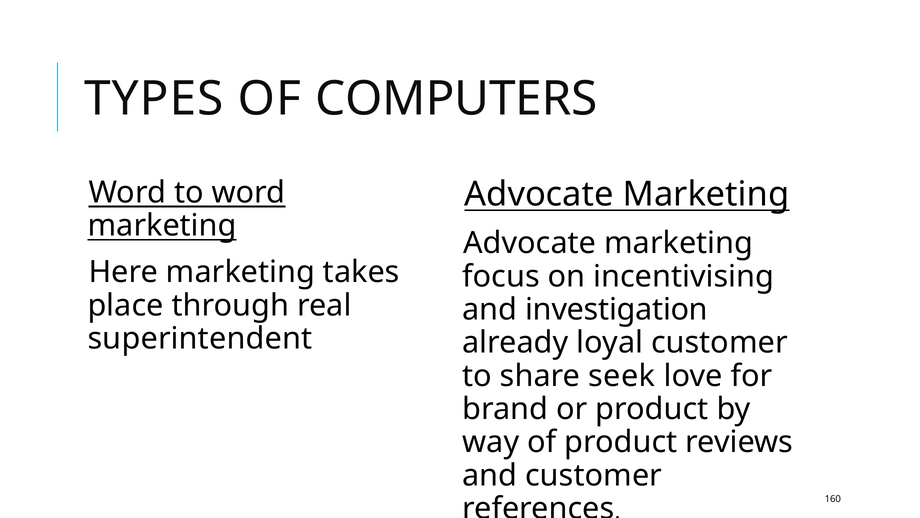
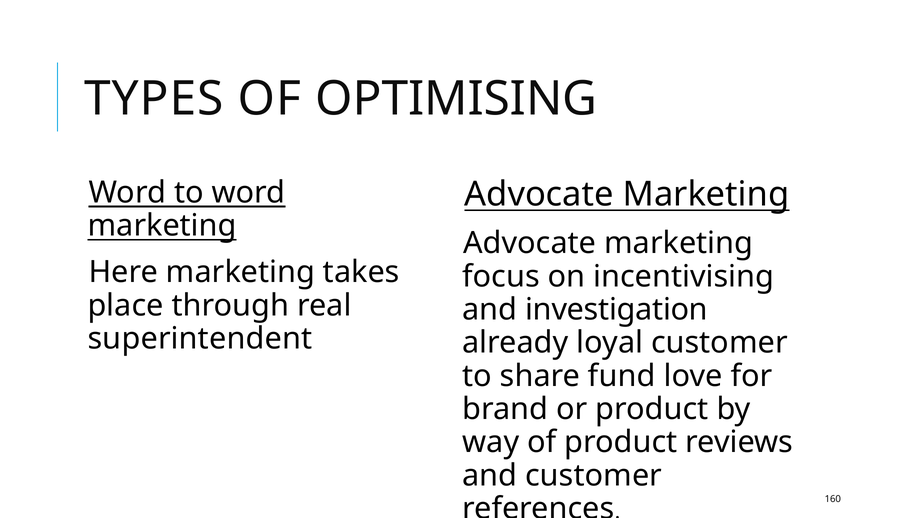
COMPUTERS: COMPUTERS -> OPTIMISING
seek: seek -> fund
